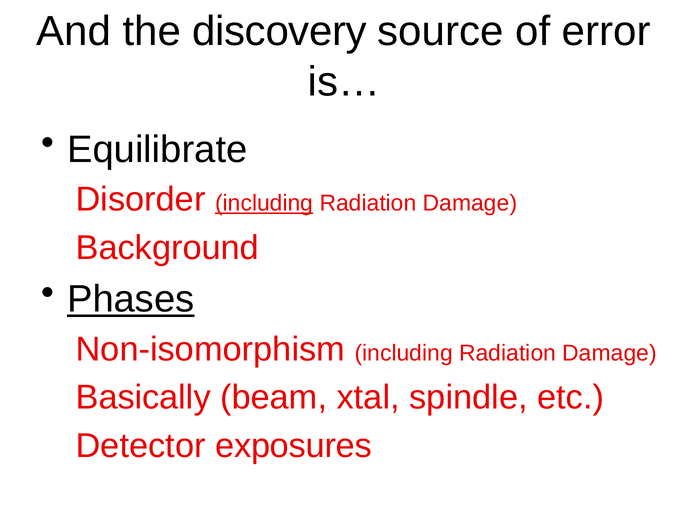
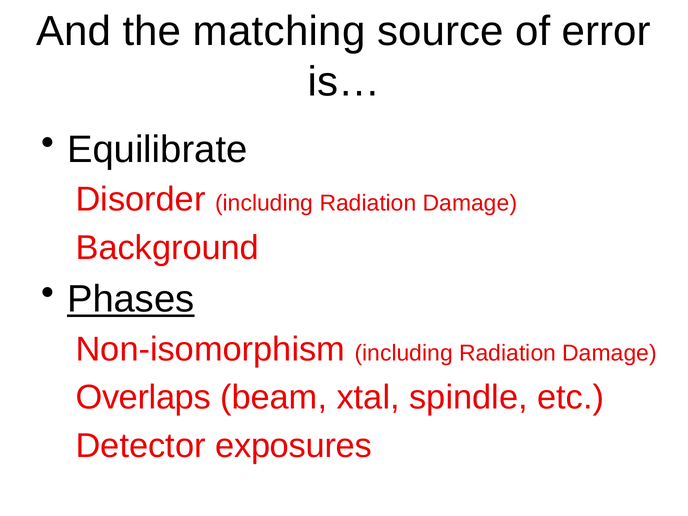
discovery: discovery -> matching
including at (264, 203) underline: present -> none
Basically: Basically -> Overlaps
